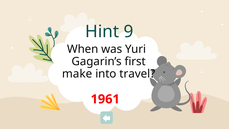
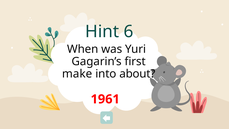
9: 9 -> 6
travel: travel -> about
